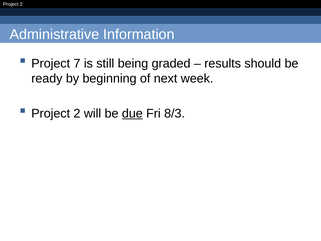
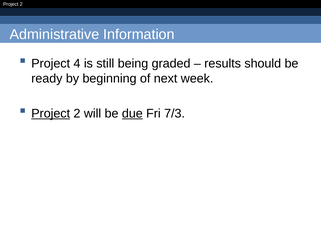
7: 7 -> 4
Project at (51, 113) underline: none -> present
8/3: 8/3 -> 7/3
